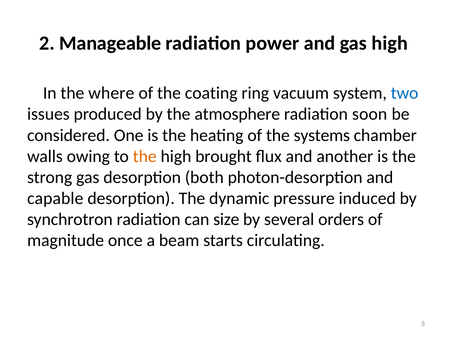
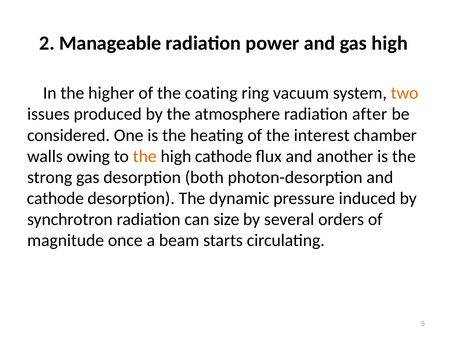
where: where -> higher
two colour: blue -> orange
soon: soon -> after
systems: systems -> interest
high brought: brought -> cathode
capable at (55, 198): capable -> cathode
